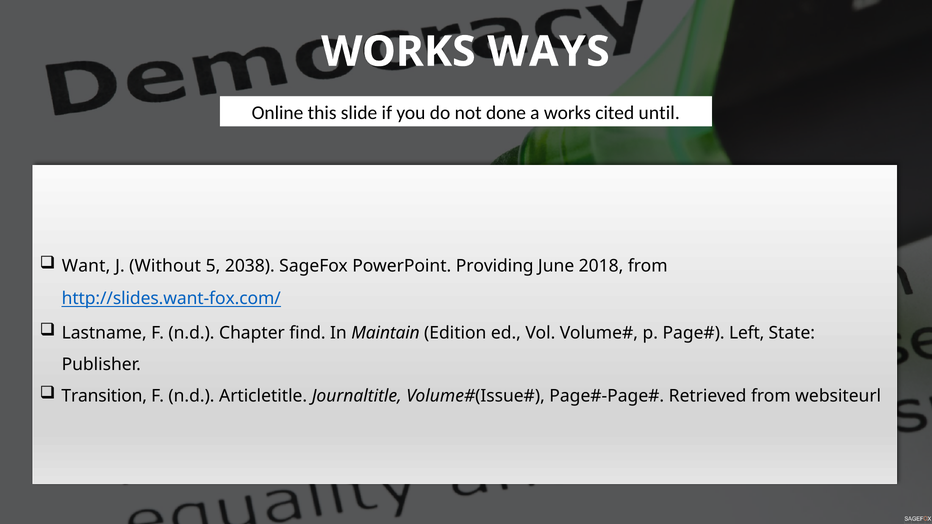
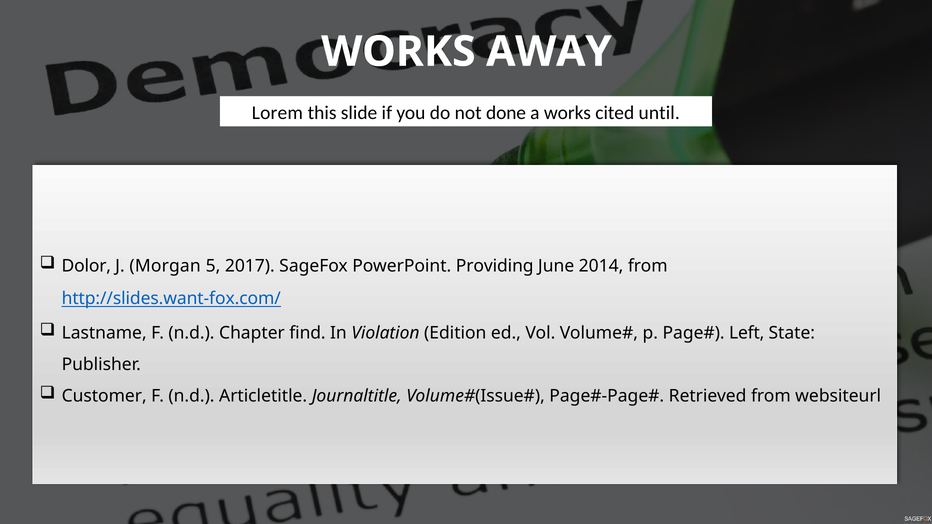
WAYS: WAYS -> AWAY
Online: Online -> Lorem
Want: Want -> Dolor
Without: Without -> Morgan
2038: 2038 -> 2017
2018: 2018 -> 2014
Maintain: Maintain -> Violation
Transition: Transition -> Customer
